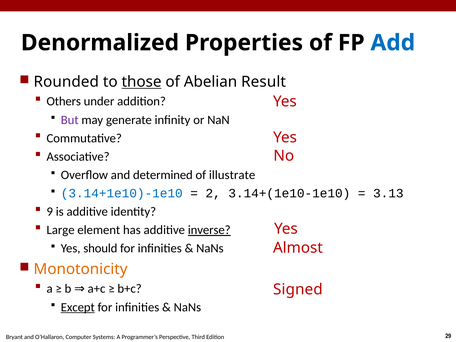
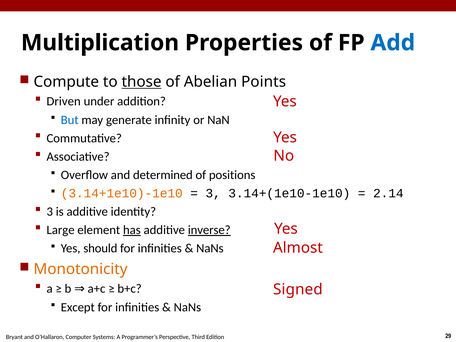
Denormalized: Denormalized -> Multiplication
Rounded: Rounded -> Compute
Result: Result -> Points
Others: Others -> Driven
But colour: purple -> blue
illustrate: illustrate -> positions
3.14+1e10)-1e10 colour: blue -> orange
2 at (213, 193): 2 -> 3
3.13: 3.13 -> 2.14
9 at (50, 212): 9 -> 3
has underline: none -> present
Except underline: present -> none
